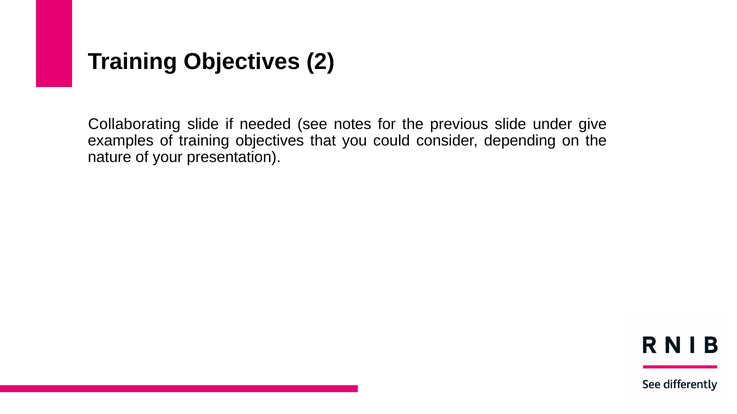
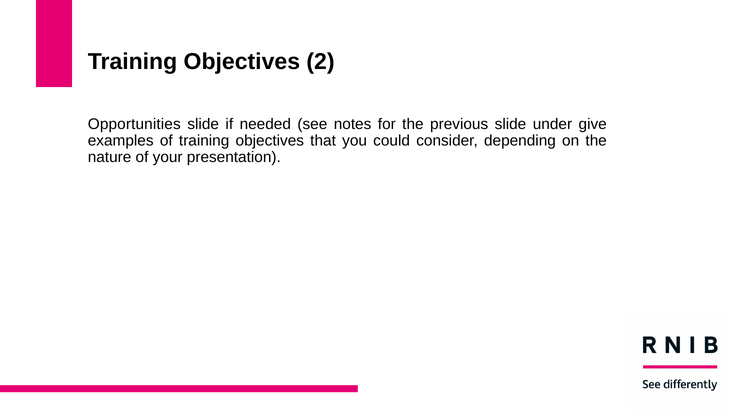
Collaborating: Collaborating -> Opportunities
